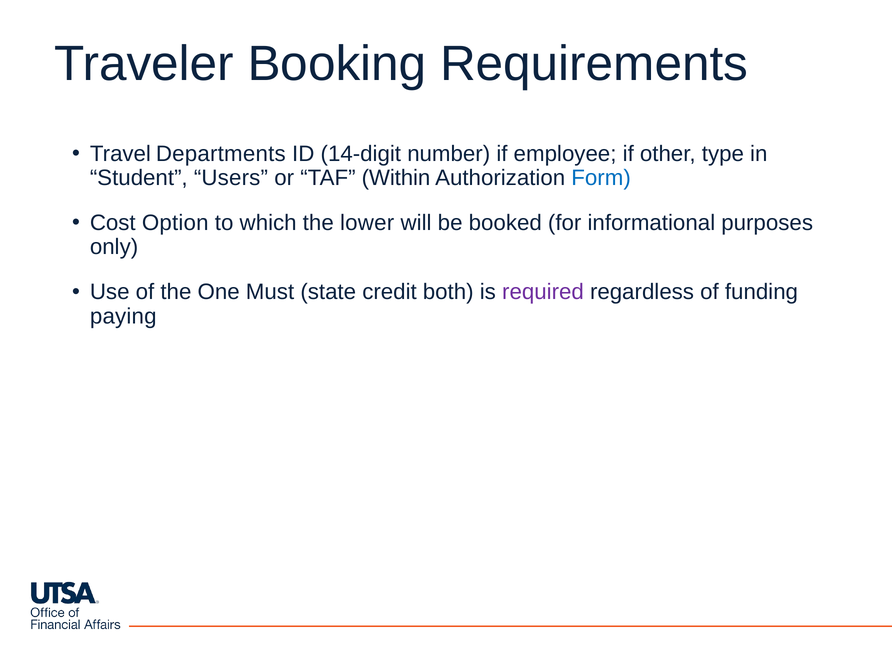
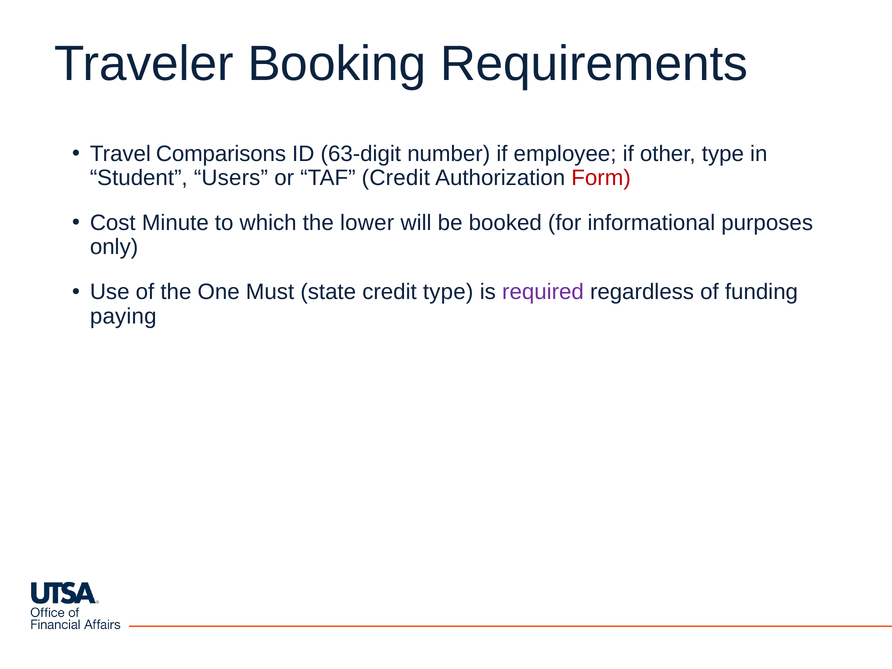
Departments: Departments -> Comparisons
14-digit: 14-digit -> 63-digit
TAF Within: Within -> Credit
Form colour: blue -> red
Option: Option -> Minute
credit both: both -> type
